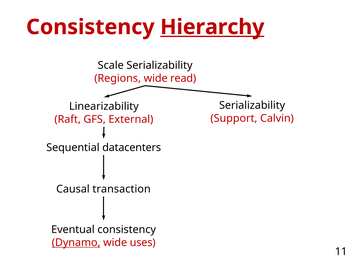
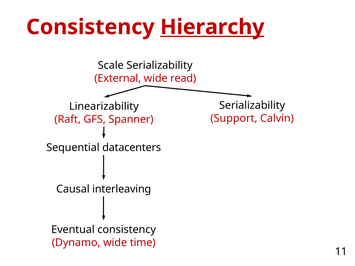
Regions: Regions -> External
External: External -> Spanner
transaction: transaction -> interleaving
Dynamo underline: present -> none
uses: uses -> time
